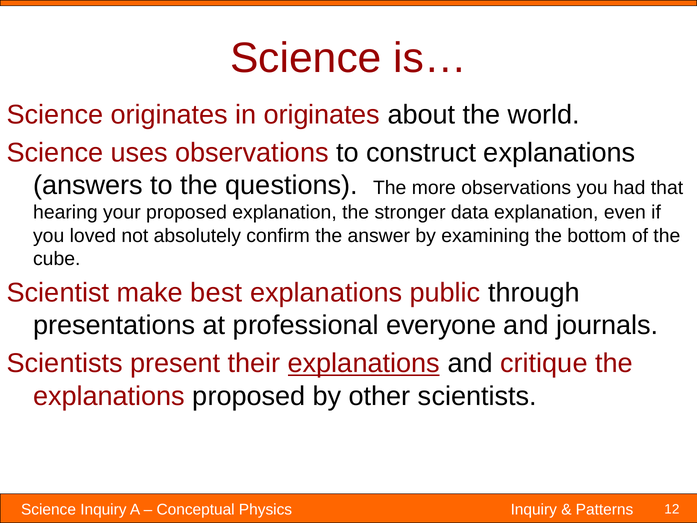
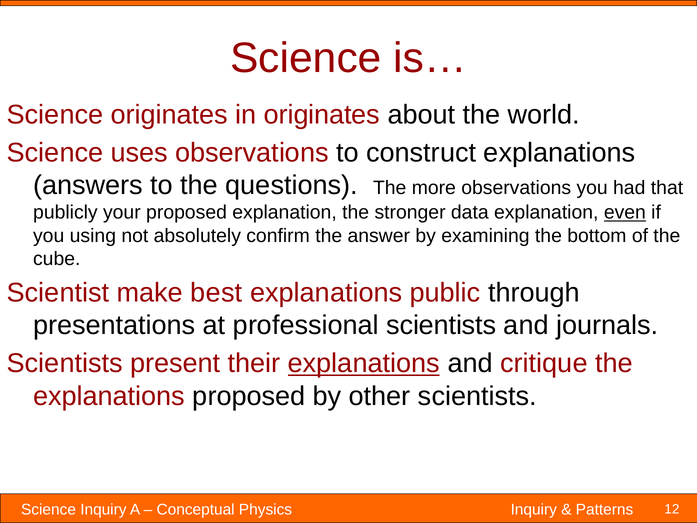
hearing: hearing -> publicly
even underline: none -> present
loved: loved -> using
professional everyone: everyone -> scientists
